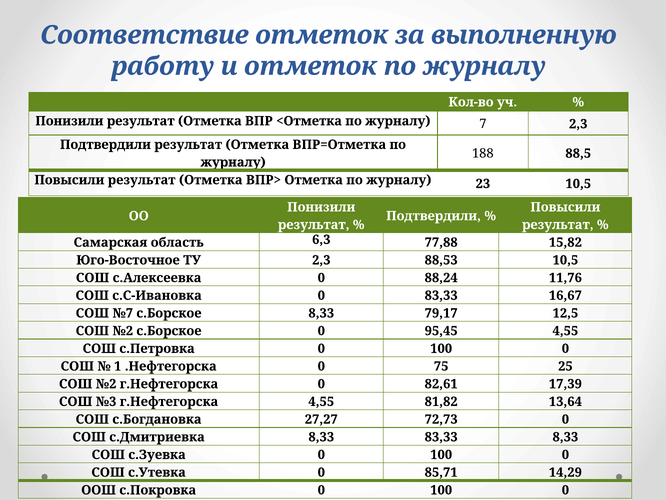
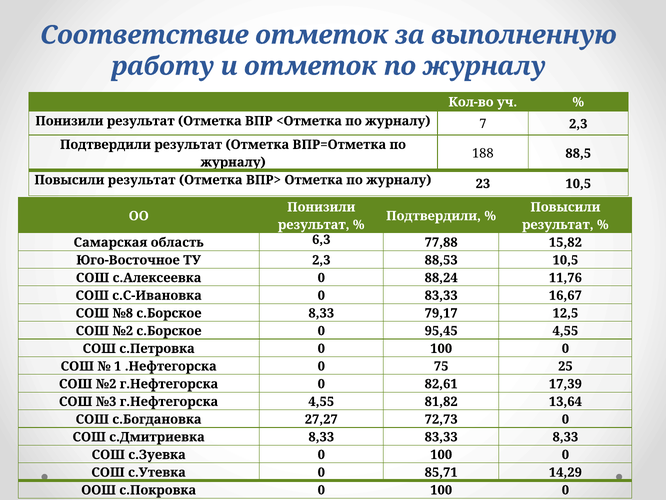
№7: №7 -> №8
